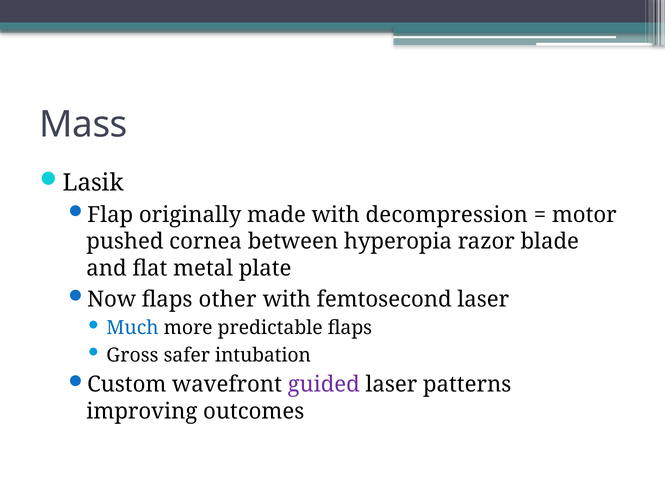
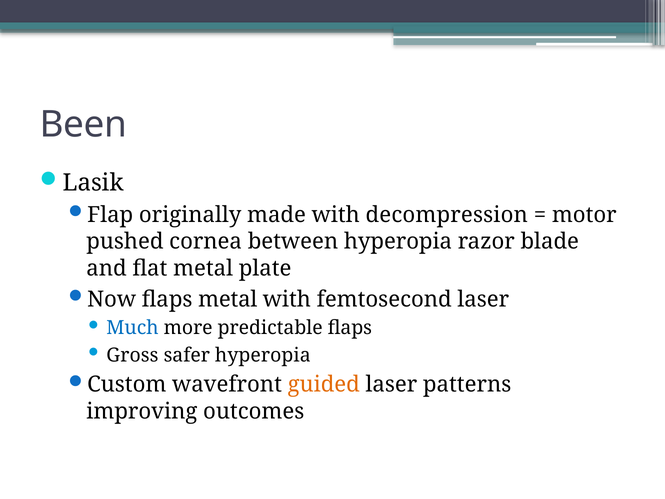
Mass: Mass -> Been
flaps other: other -> metal
safer intubation: intubation -> hyperopia
guided colour: purple -> orange
